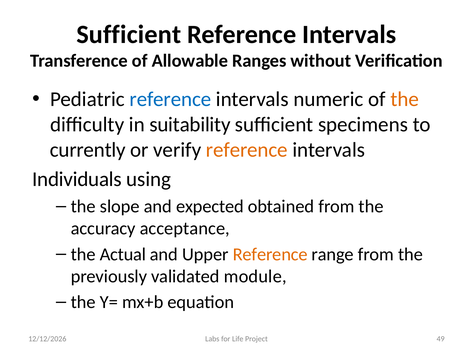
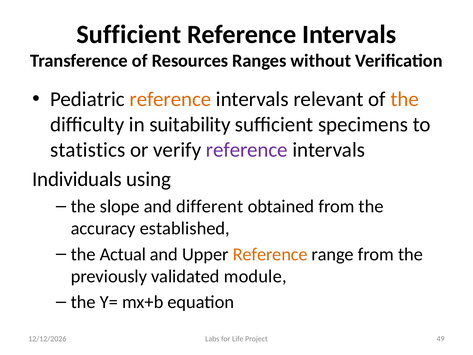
Allowable: Allowable -> Resources
reference at (170, 99) colour: blue -> orange
numeric: numeric -> relevant
currently: currently -> statistics
reference at (247, 150) colour: orange -> purple
expected: expected -> different
acceptance: acceptance -> established
